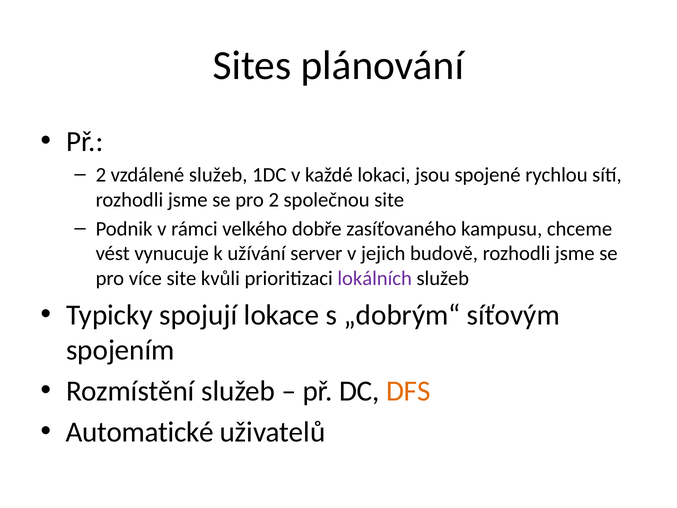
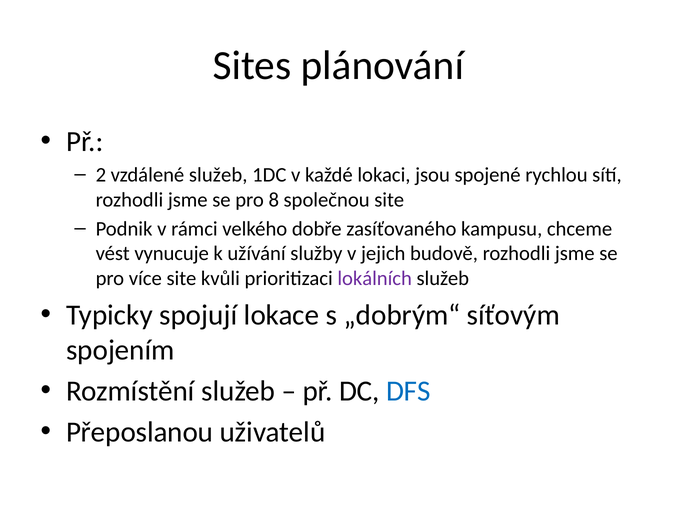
pro 2: 2 -> 8
server: server -> služby
DFS colour: orange -> blue
Automatické: Automatické -> Přeposlanou
